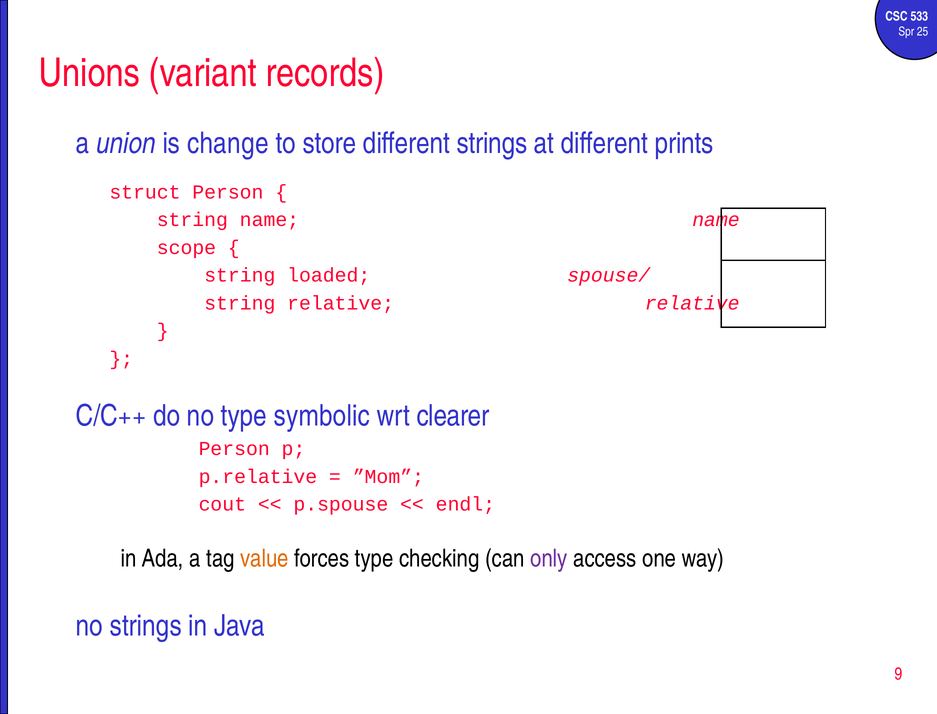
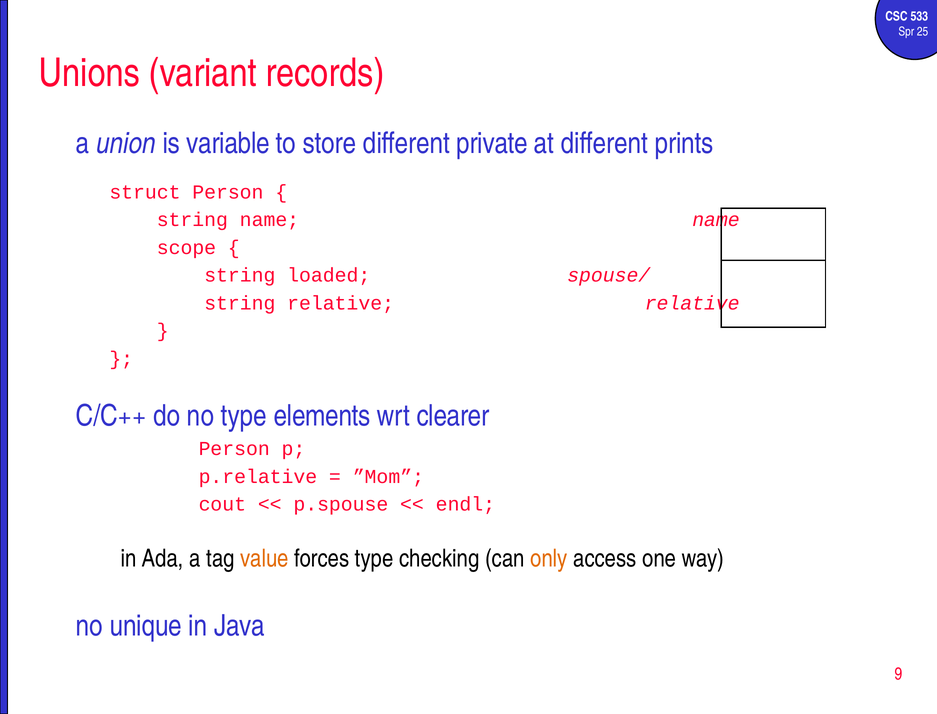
change: change -> variable
different strings: strings -> private
symbolic: symbolic -> elements
only colour: purple -> orange
no strings: strings -> unique
